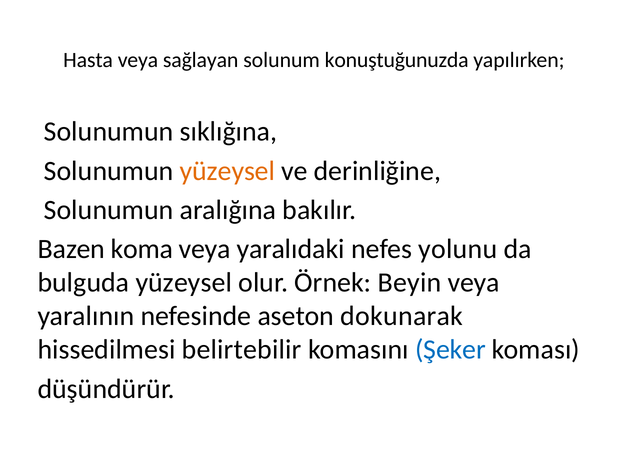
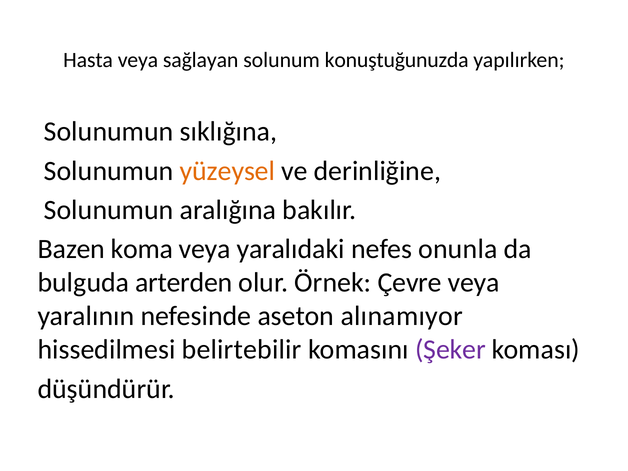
yolunu: yolunu -> onunla
bulguda yüzeysel: yüzeysel -> arterden
Beyin: Beyin -> Çevre
dokunarak: dokunarak -> alınamıyor
Şeker colour: blue -> purple
